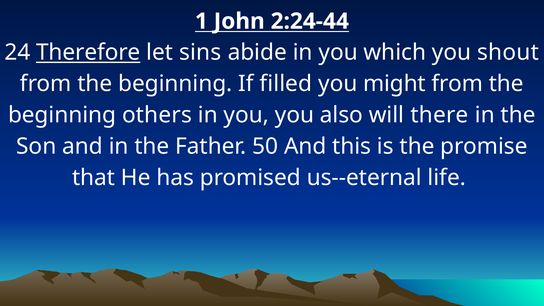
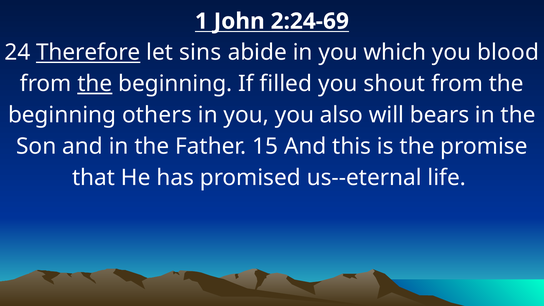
2:24-44: 2:24-44 -> 2:24-69
shout: shout -> blood
the at (95, 84) underline: none -> present
might: might -> shout
there: there -> bears
50: 50 -> 15
